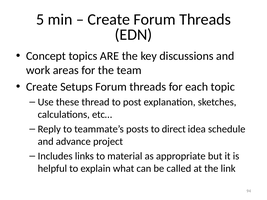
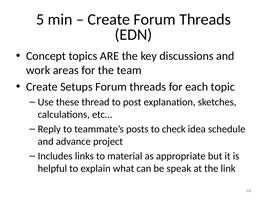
direct: direct -> check
called: called -> speak
